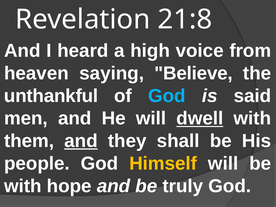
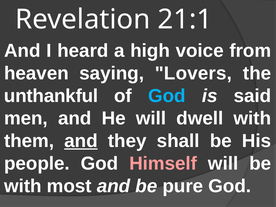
21:8: 21:8 -> 21:1
Believe: Believe -> Lovers
dwell underline: present -> none
Himself colour: yellow -> pink
hope: hope -> most
truly: truly -> pure
